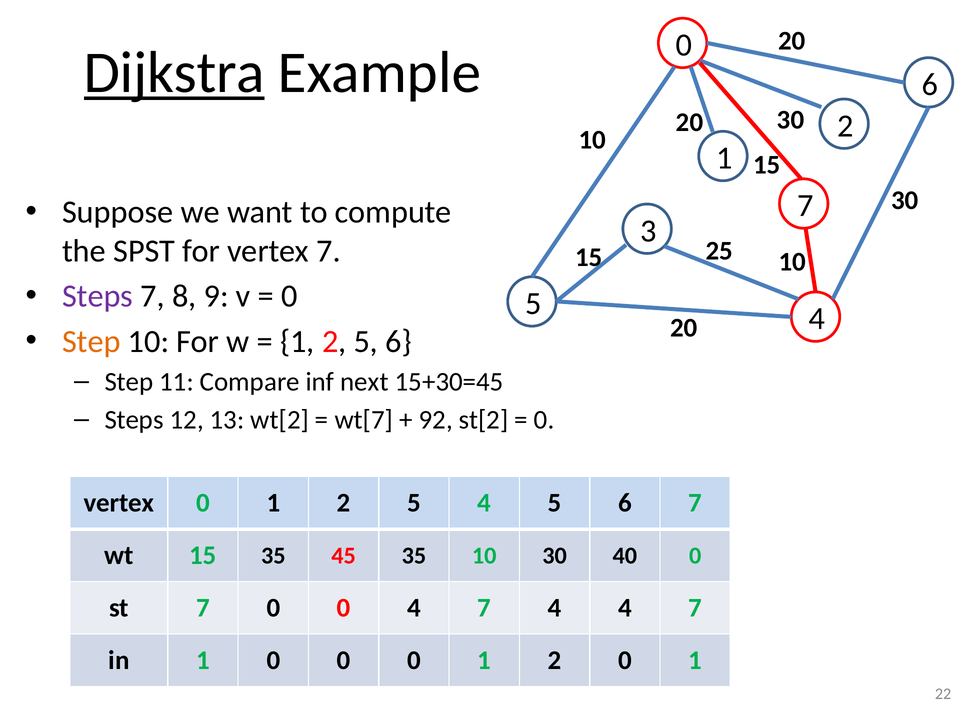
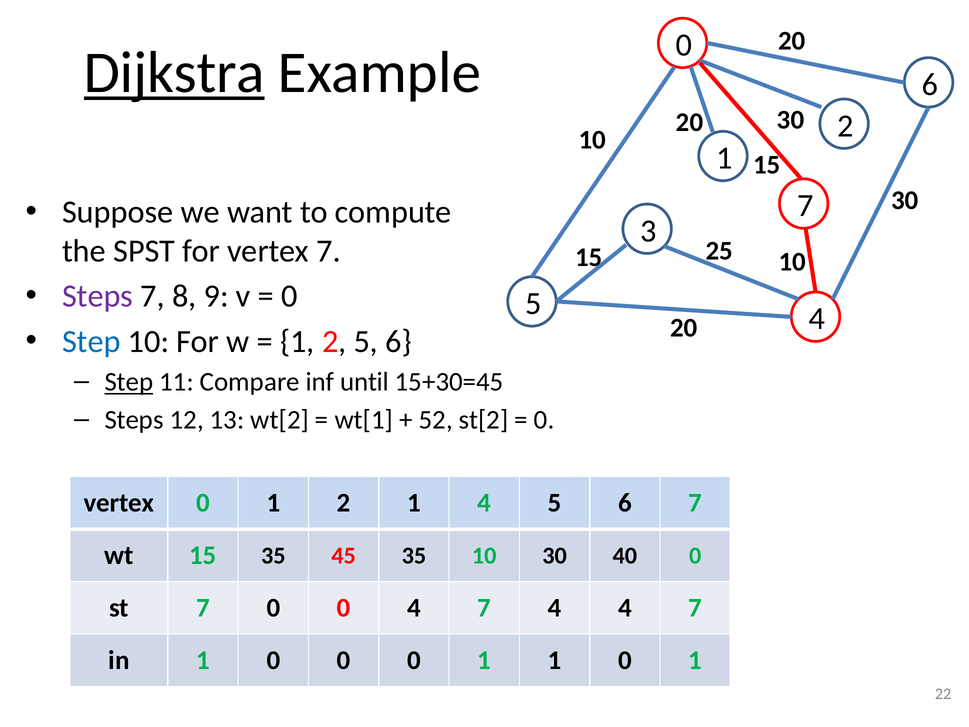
Step at (91, 341) colour: orange -> blue
Step at (129, 382) underline: none -> present
next: next -> until
wt[7: wt[7 -> wt[1
92: 92 -> 52
0 1 2 5: 5 -> 1
0 0 1 2: 2 -> 1
